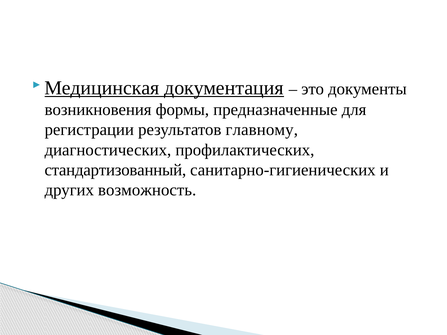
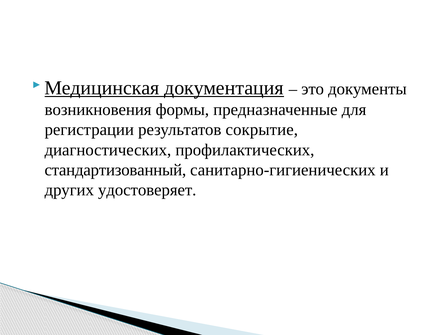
главному: главному -> сокрытие
возможность: возможность -> удостоверяет
